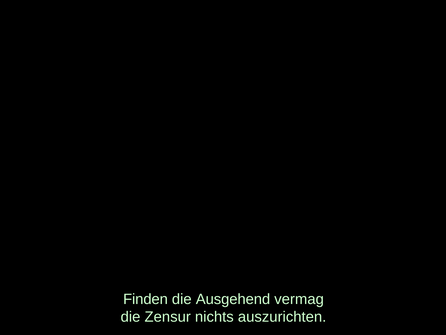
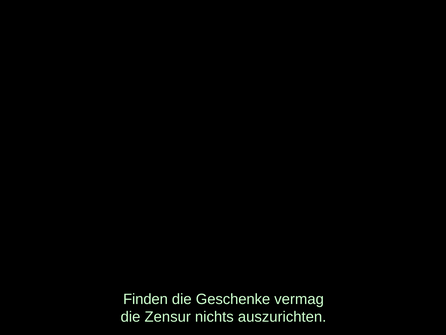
Ausgehend: Ausgehend -> Geschenke
